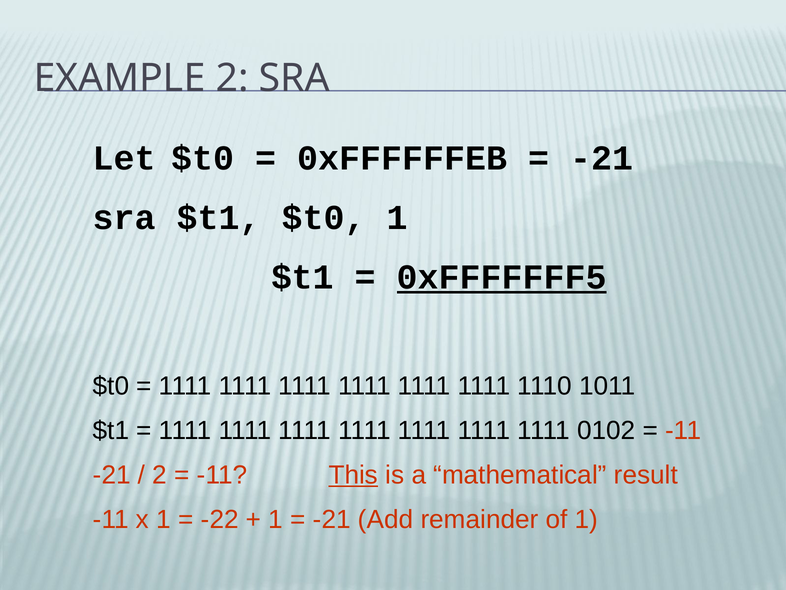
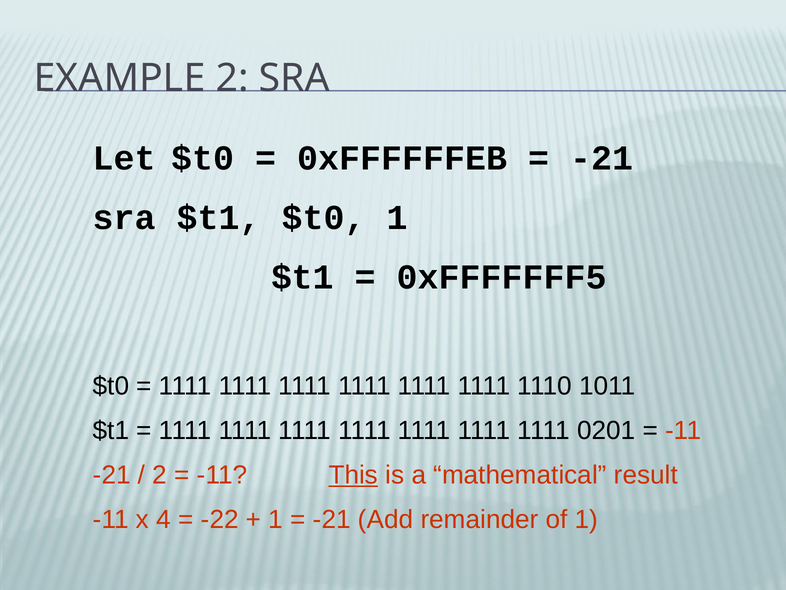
0xFFFFFFF5 underline: present -> none
0102: 0102 -> 0201
x 1: 1 -> 4
